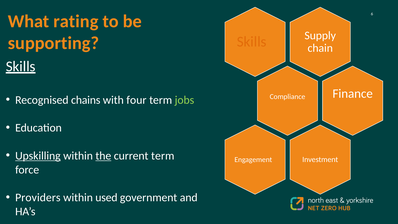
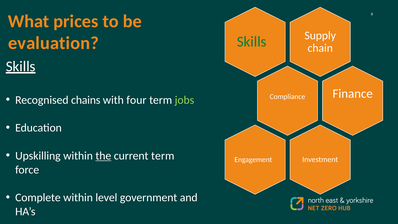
rating: rating -> prices
Skills at (252, 42) colour: orange -> green
supporting: supporting -> evaluation
Upskilling underline: present -> none
Providers: Providers -> Complete
used: used -> level
